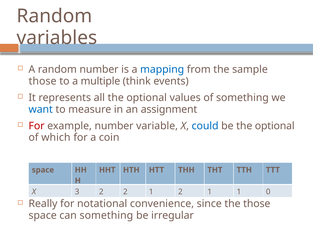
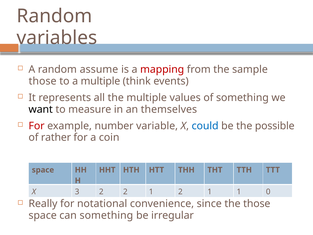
random number: number -> assume
mapping colour: blue -> red
all the optional: optional -> multiple
want colour: blue -> black
assignment: assignment -> themselves
be the optional: optional -> possible
which: which -> rather
